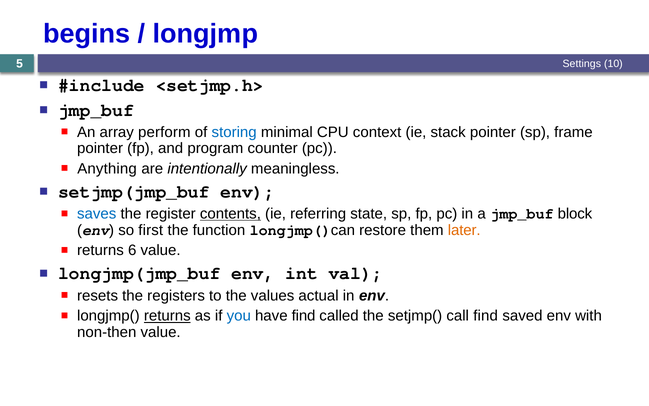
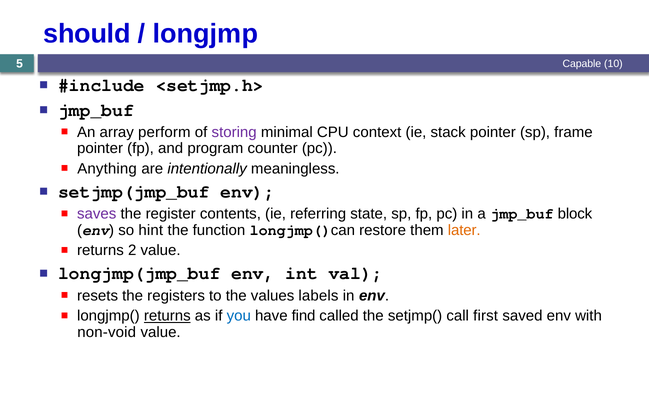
begins: begins -> should
Settings: Settings -> Capable
storing colour: blue -> purple
saves colour: blue -> purple
contents underline: present -> none
first: first -> hint
6: 6 -> 2
actual: actual -> labels
call find: find -> first
non-then: non-then -> non-void
